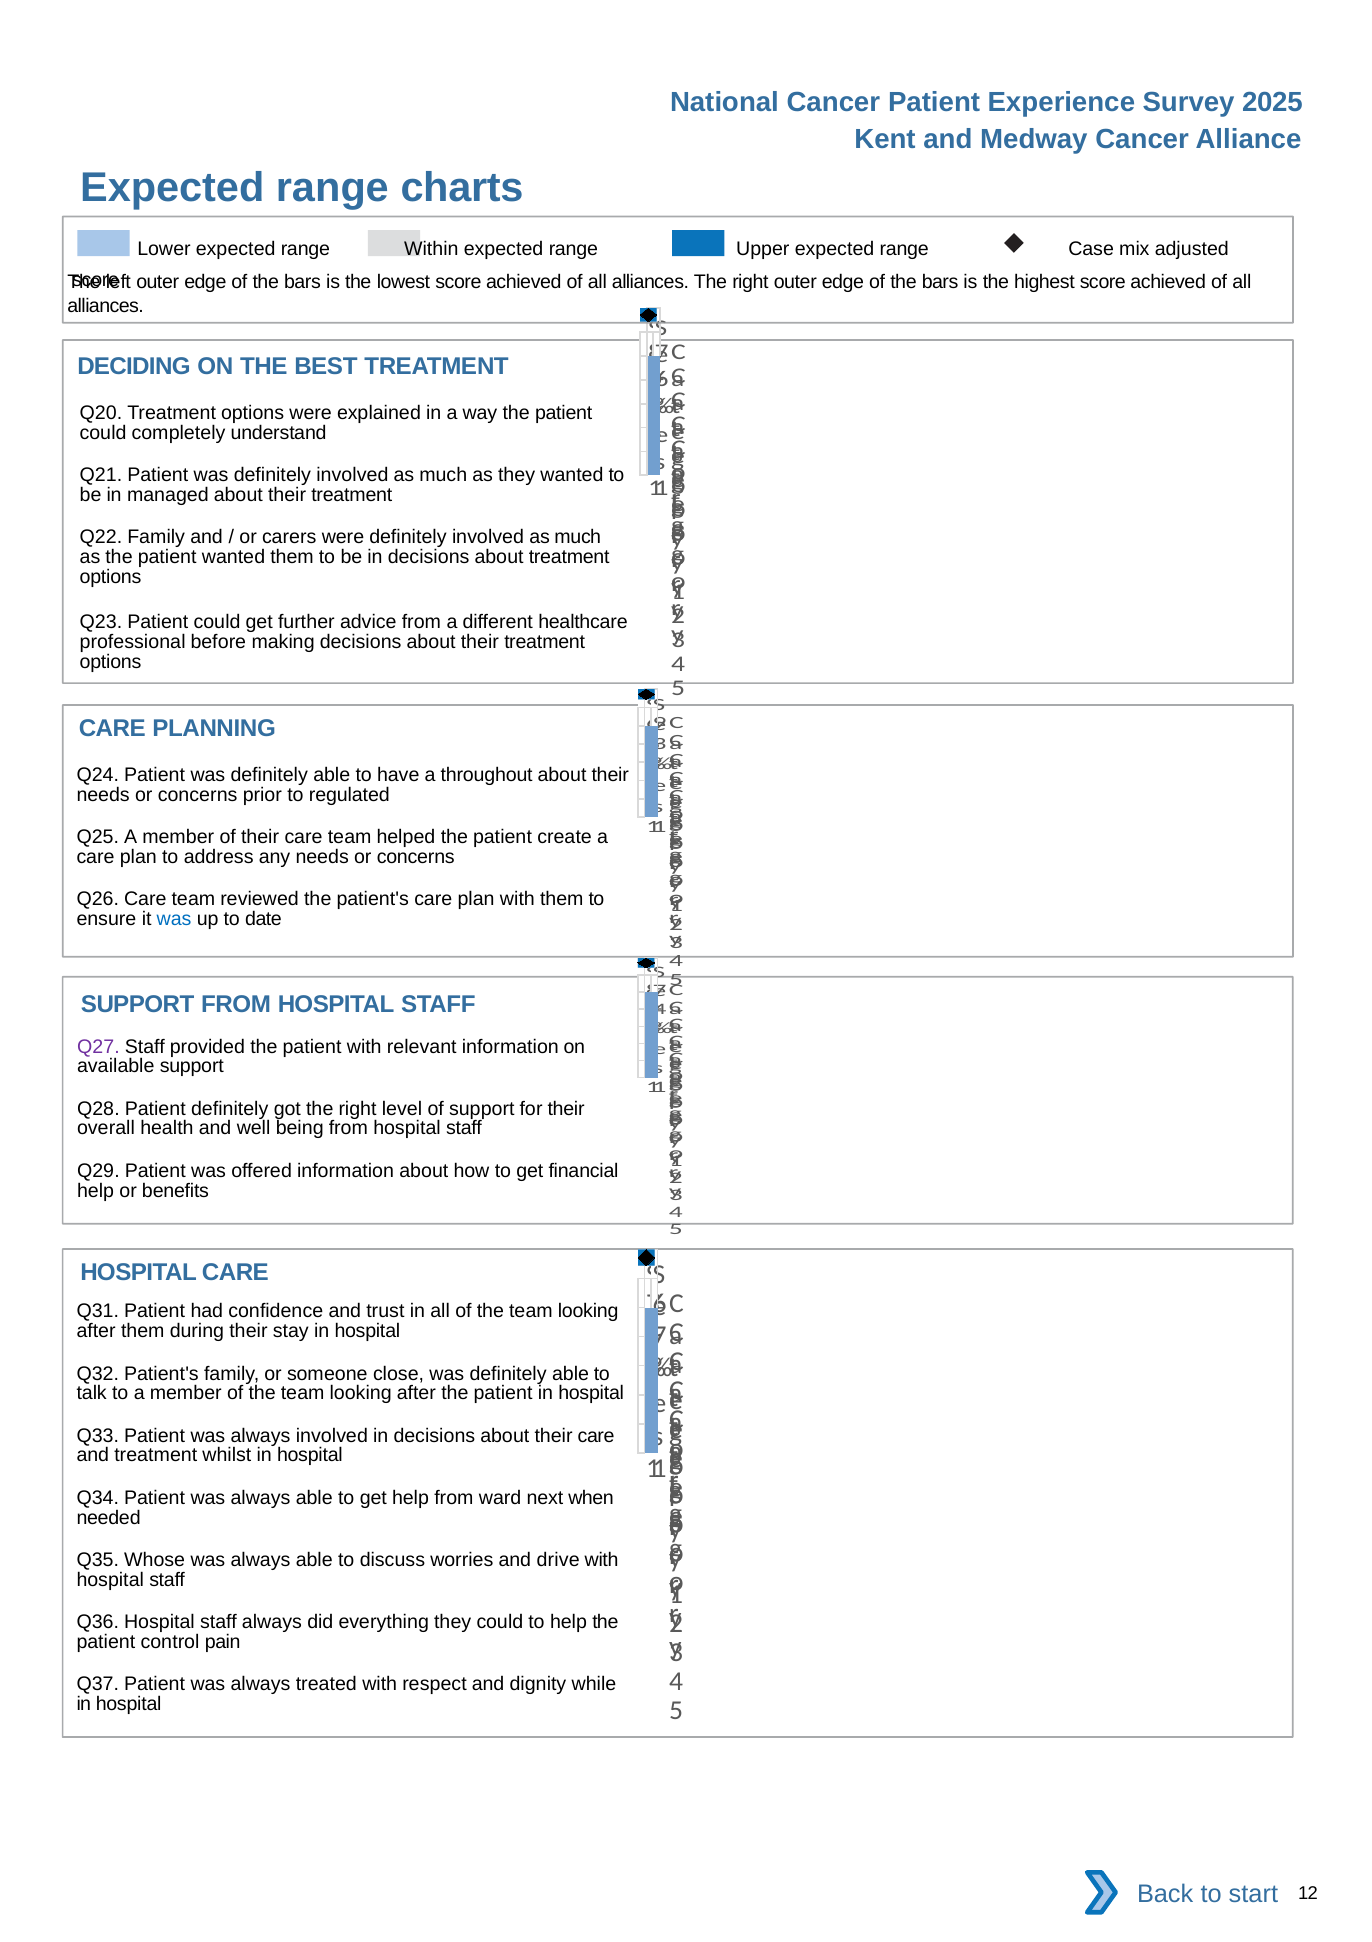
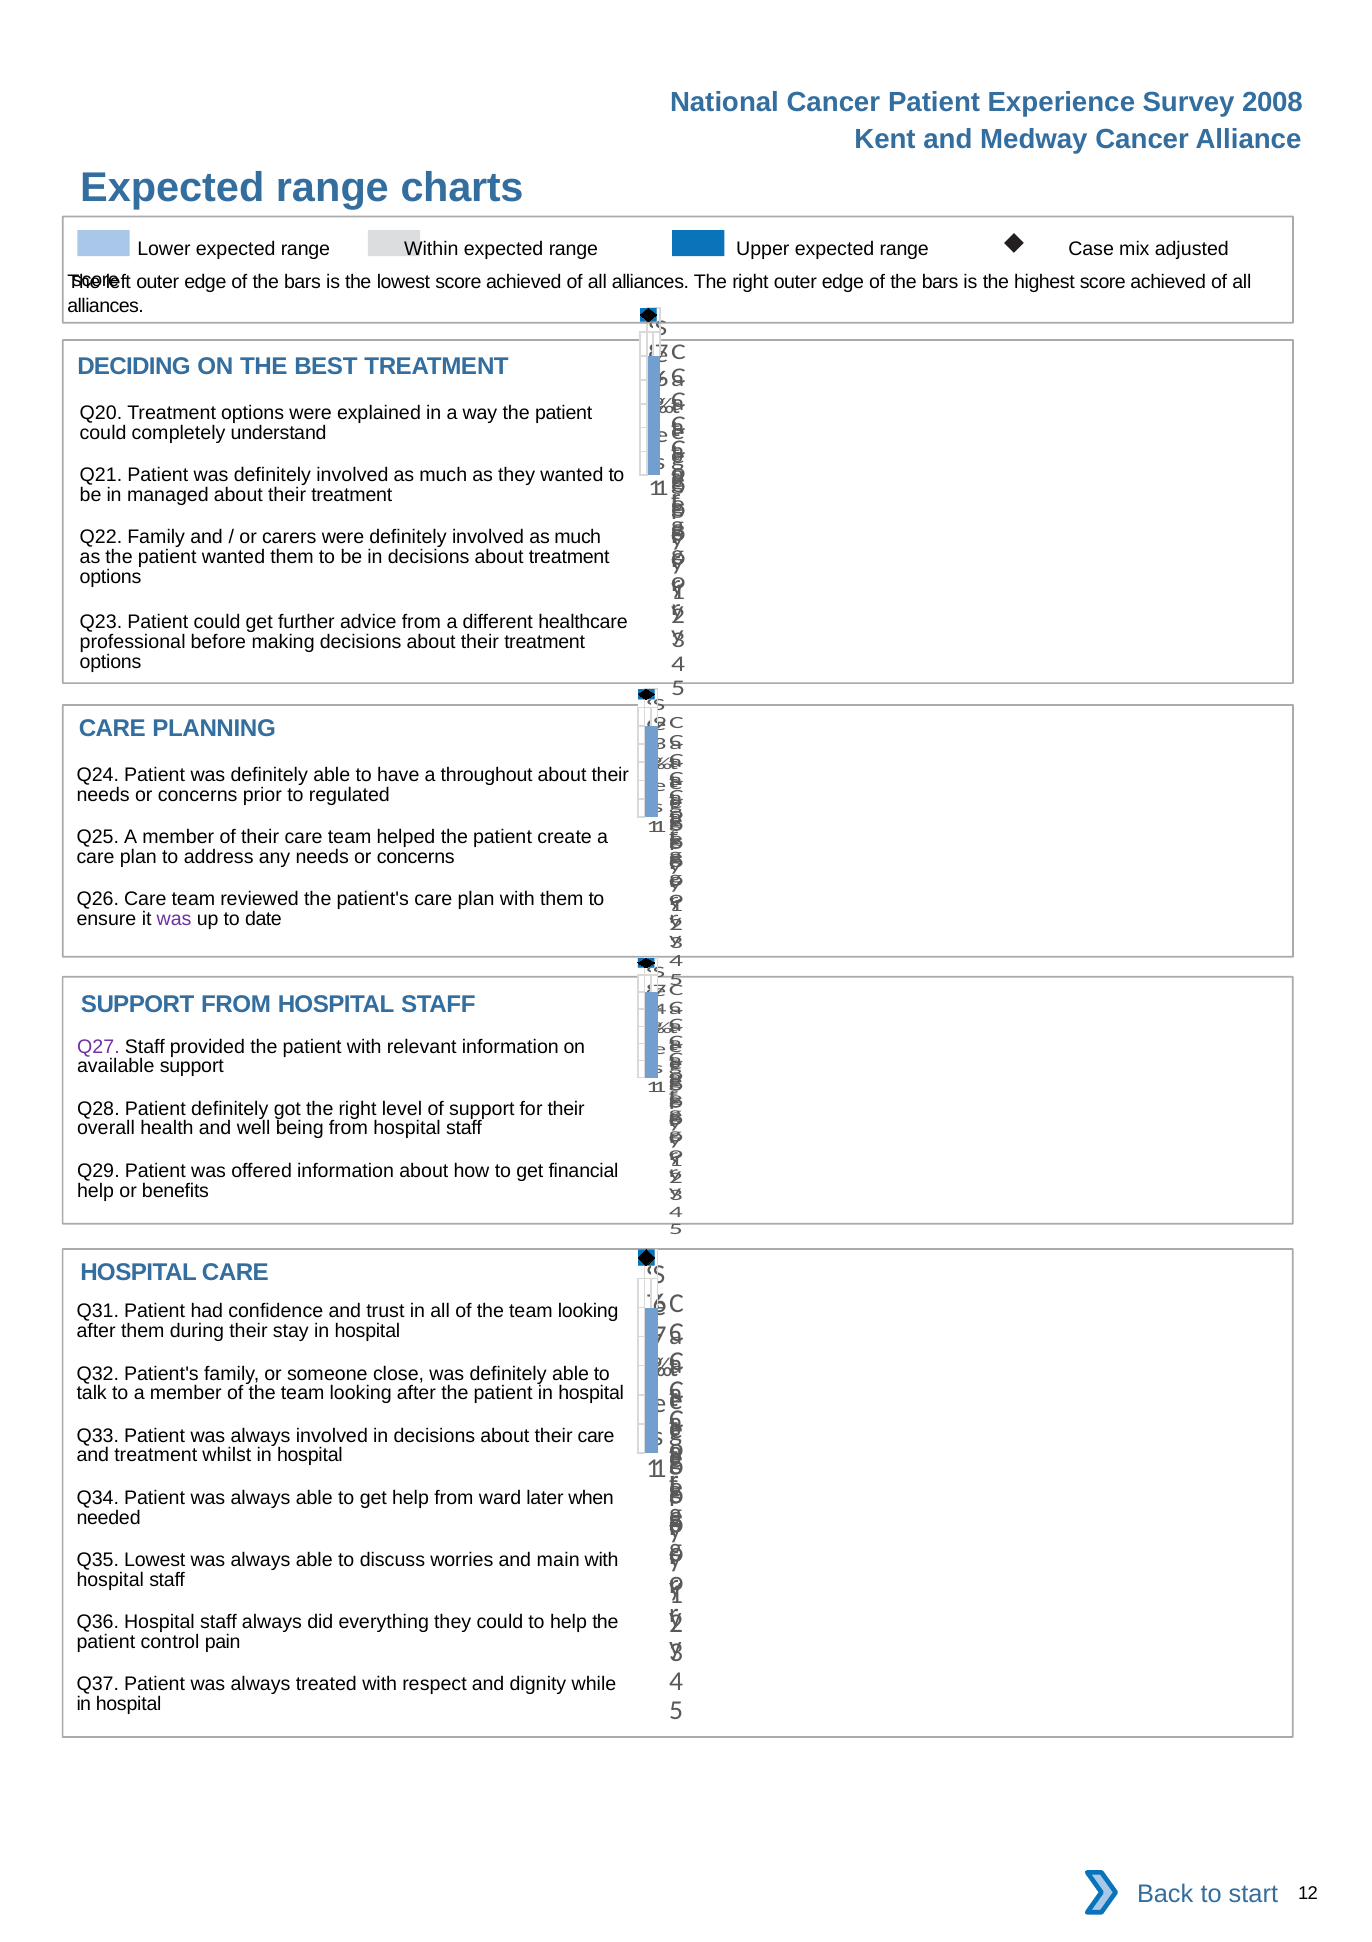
2025: 2025 -> 2008
was at (174, 919) colour: blue -> purple
next: next -> later
Q35 Whose: Whose -> Lowest
drive: drive -> main
